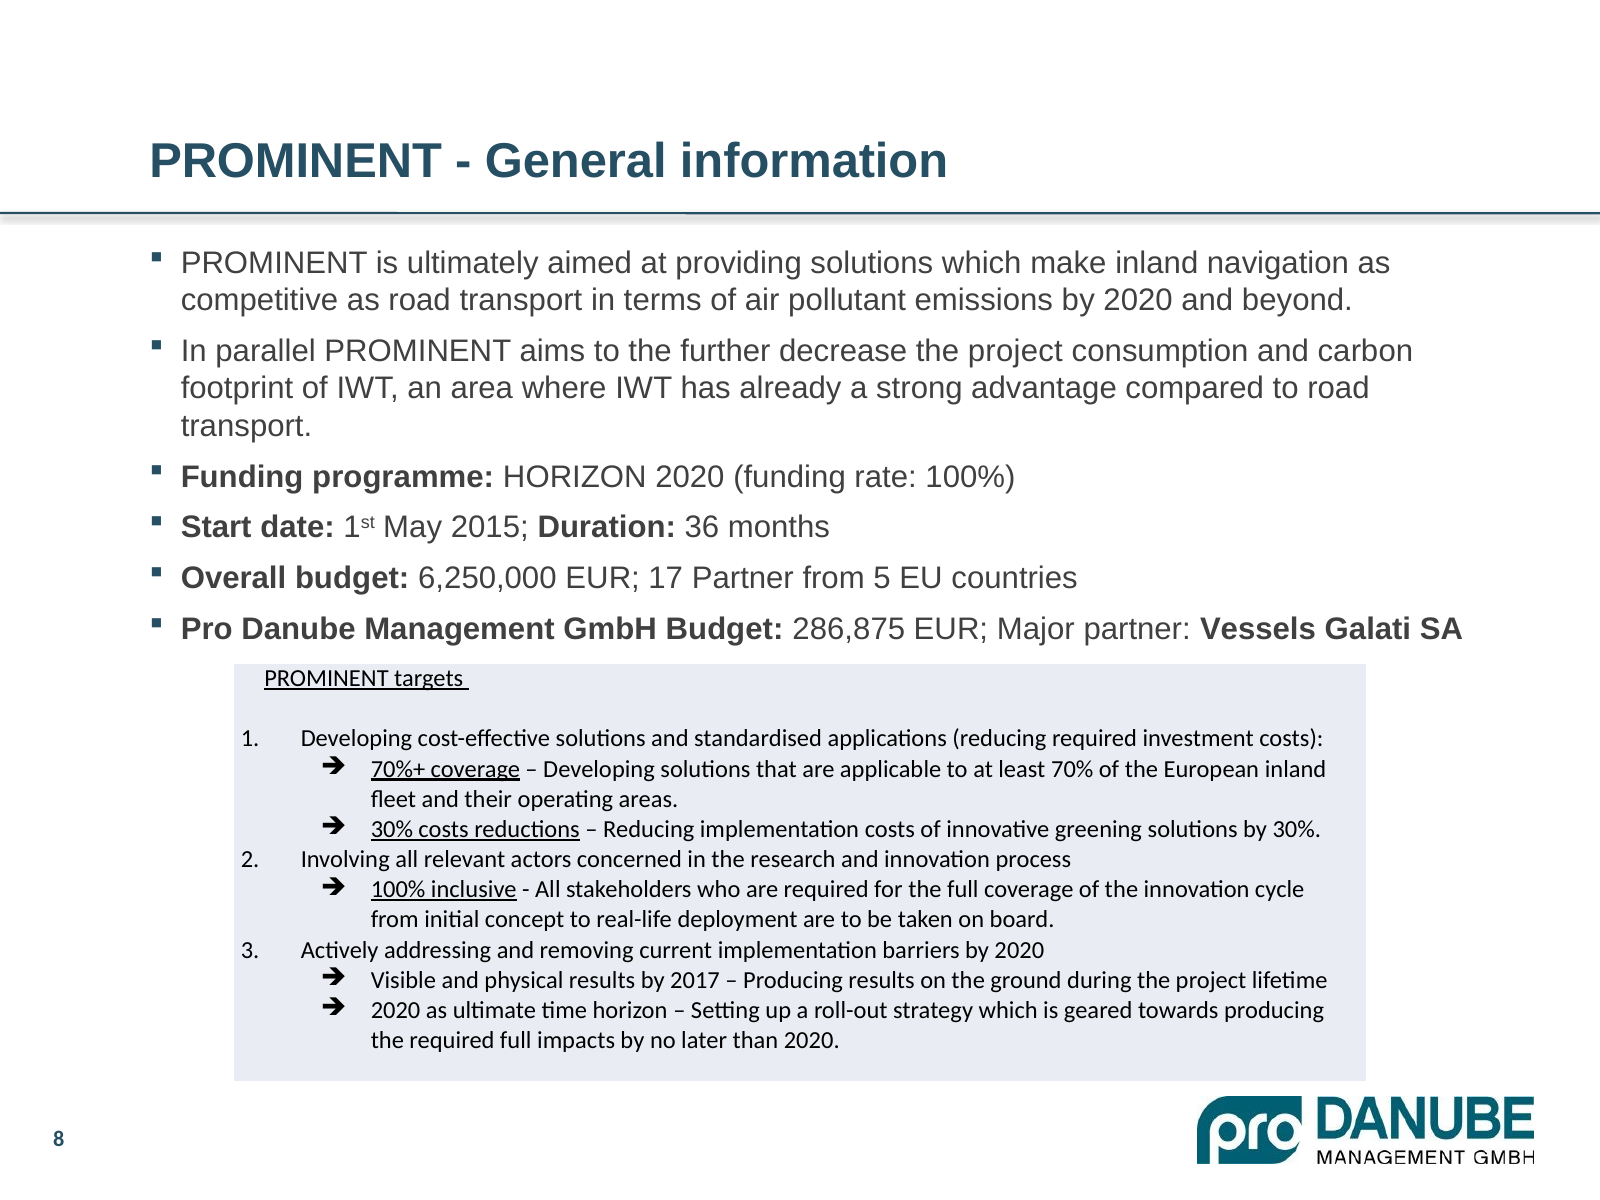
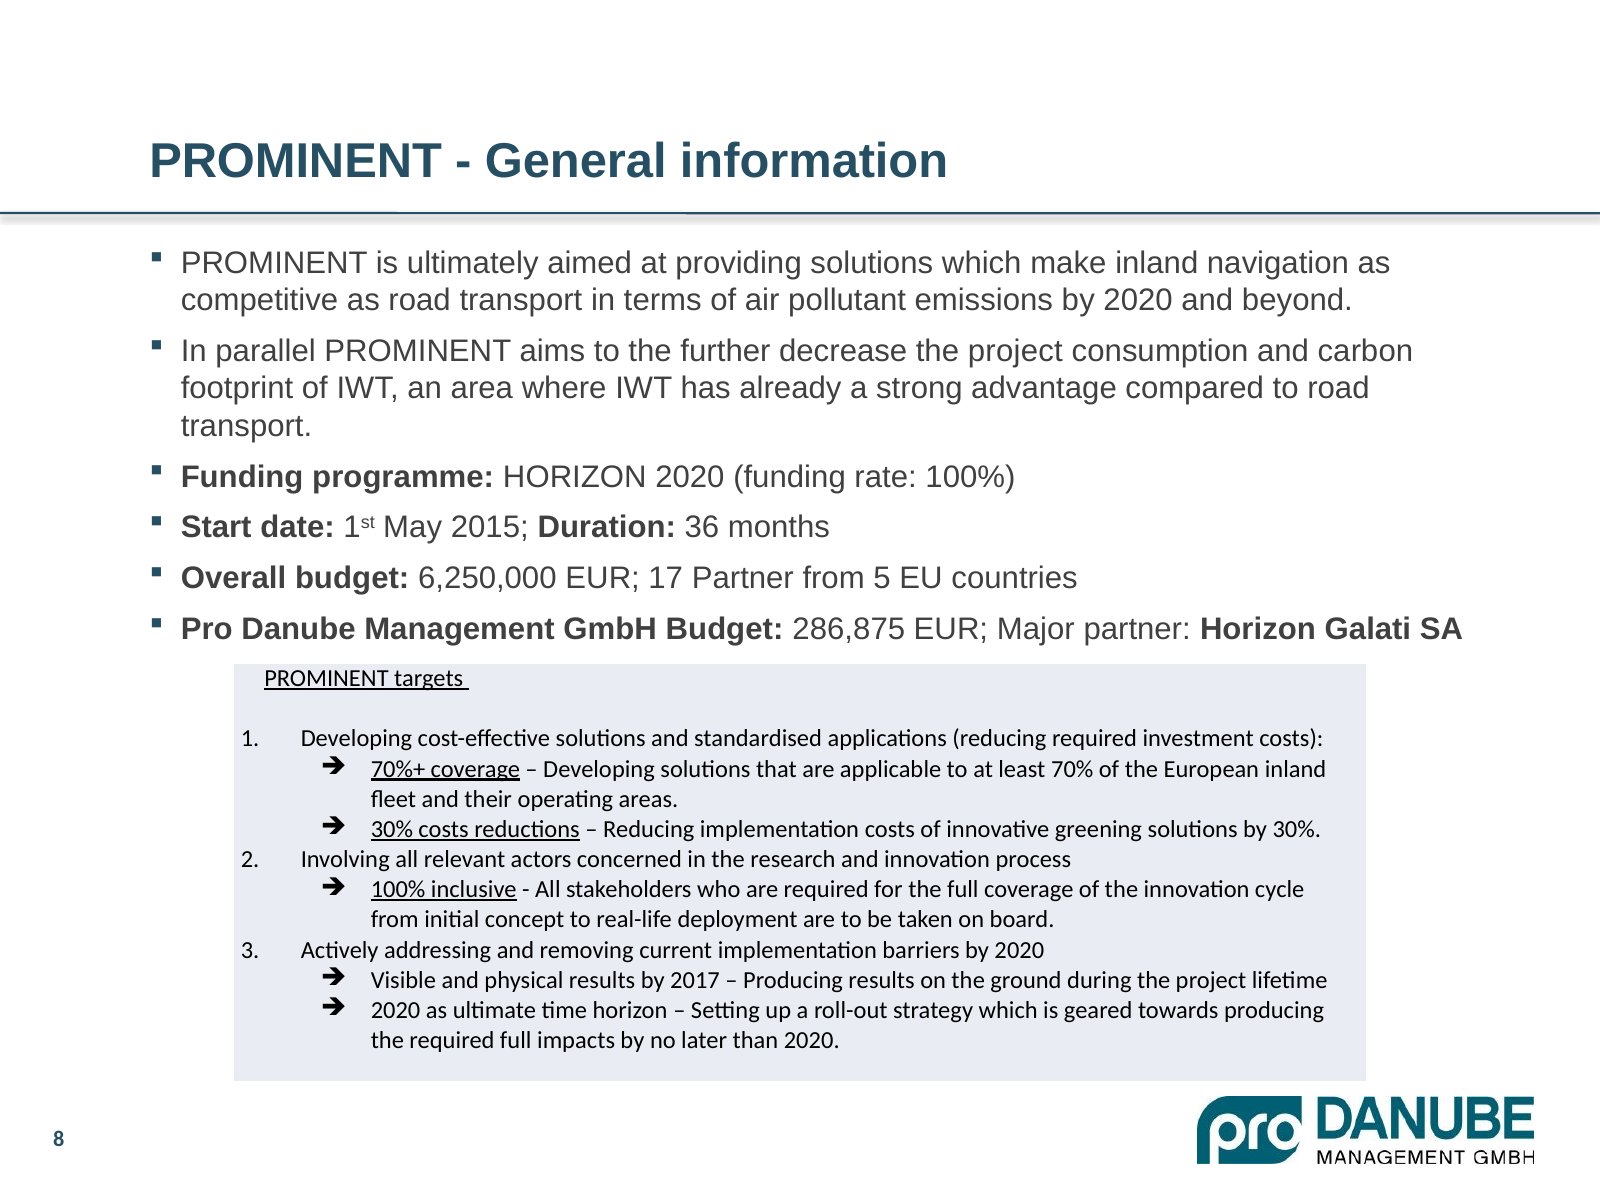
partner Vessels: Vessels -> Horizon
